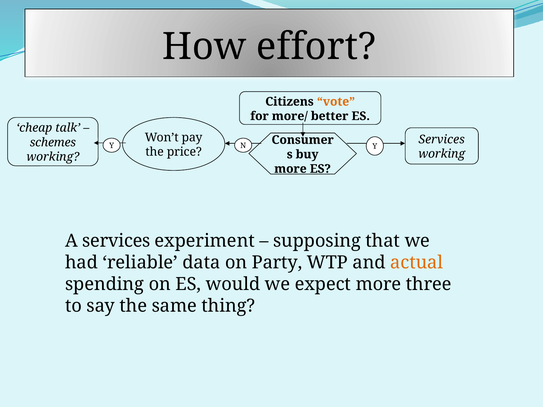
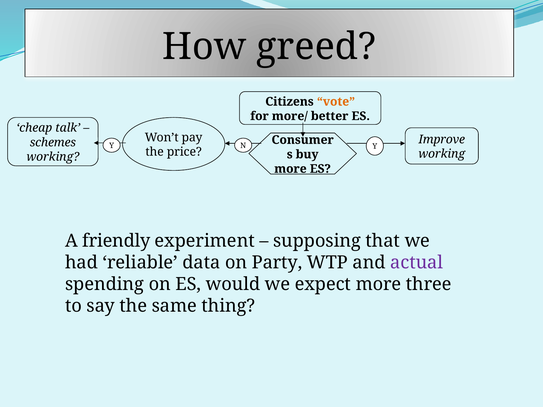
effort: effort -> greed
Services at (442, 140): Services -> Improve
A services: services -> friendly
actual colour: orange -> purple
